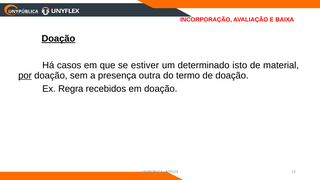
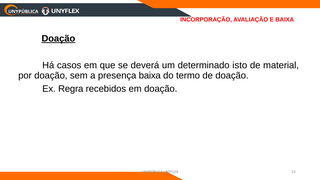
estiver: estiver -> deverá
por underline: present -> none
presença outra: outra -> baixa
